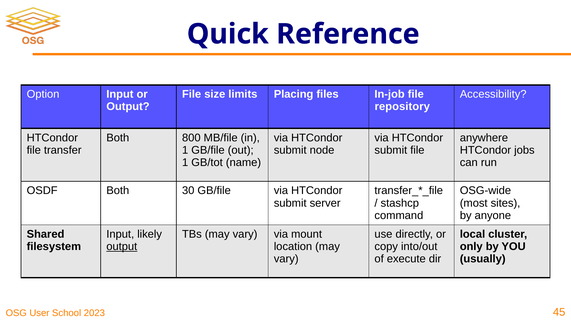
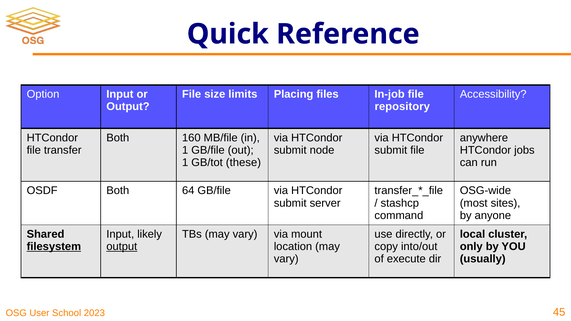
800: 800 -> 160
name: name -> these
30: 30 -> 64
filesystem underline: none -> present
